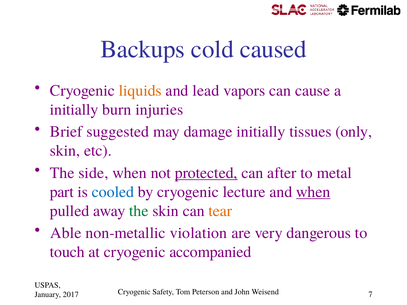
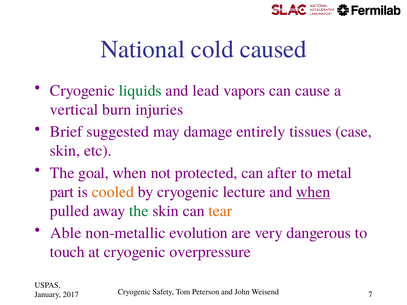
Backups: Backups -> National
liquids colour: orange -> green
initially at (74, 110): initially -> vertical
damage initially: initially -> entirely
only: only -> case
side: side -> goal
protected underline: present -> none
cooled colour: blue -> orange
violation: violation -> evolution
accompanied: accompanied -> overpressure
